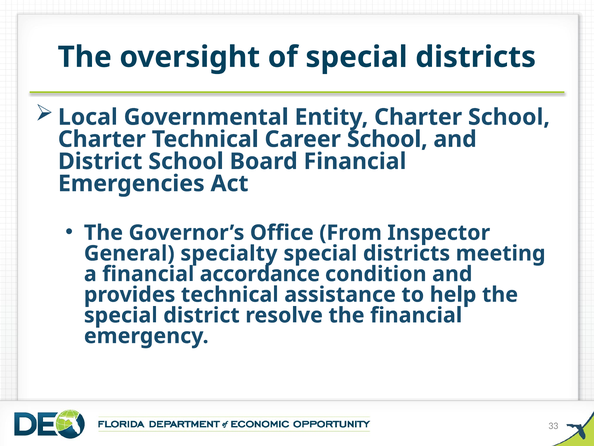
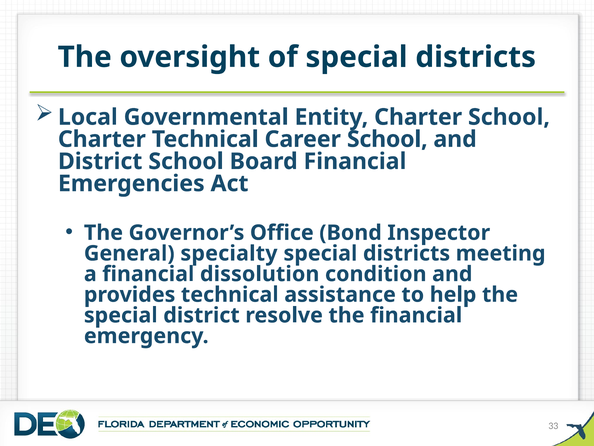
From: From -> Bond
accordance: accordance -> dissolution
